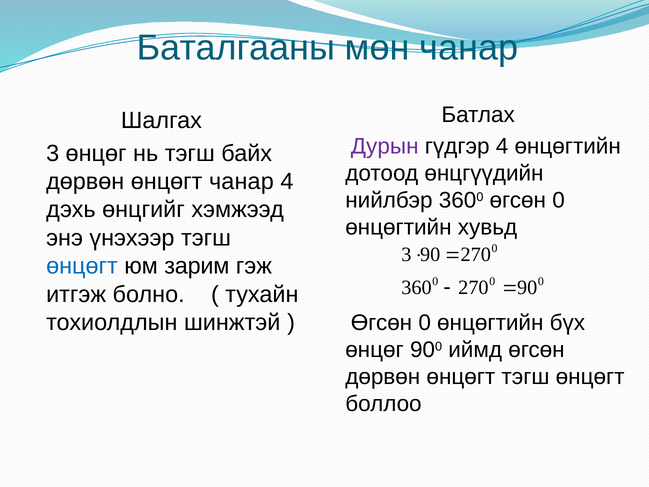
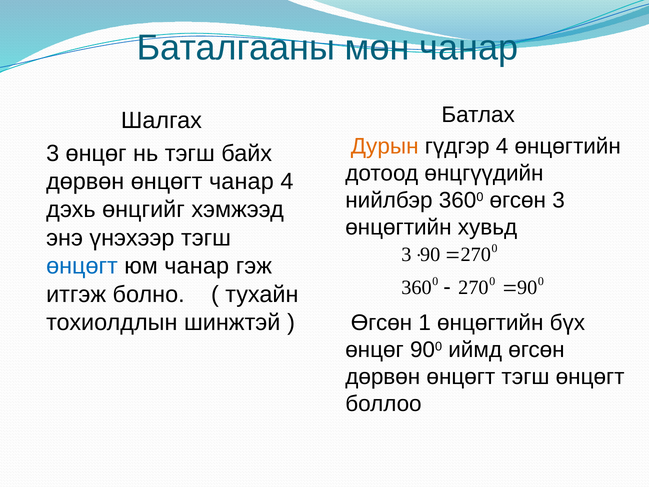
Дурын colour: purple -> orange
3600 өгсөн 0: 0 -> 3
юм зарим: зарим -> чанар
0 at (425, 323): 0 -> 1
